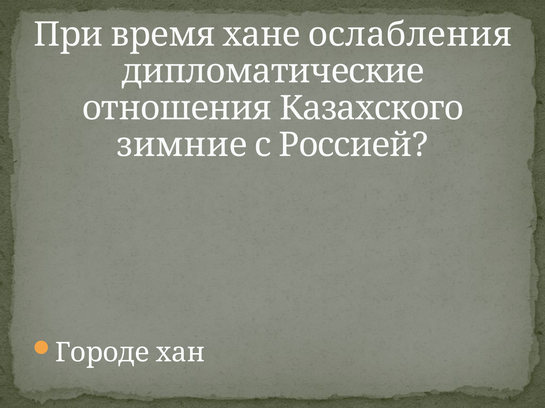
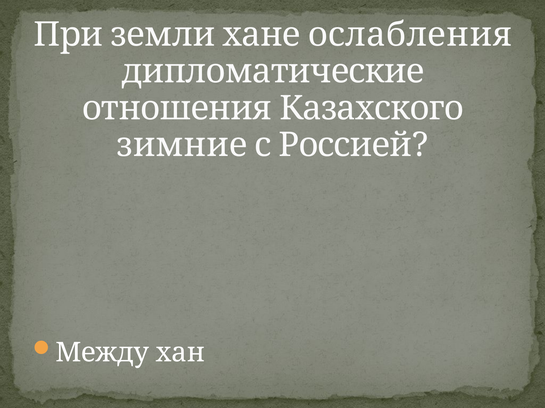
время: время -> земли
Городе: Городе -> Между
